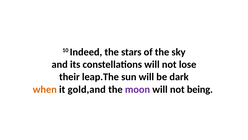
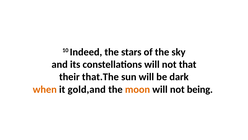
lose: lose -> that
leap.The: leap.The -> that.The
moon colour: purple -> orange
